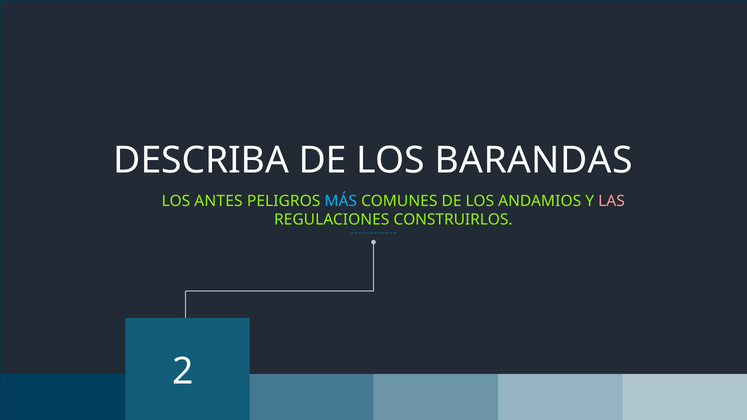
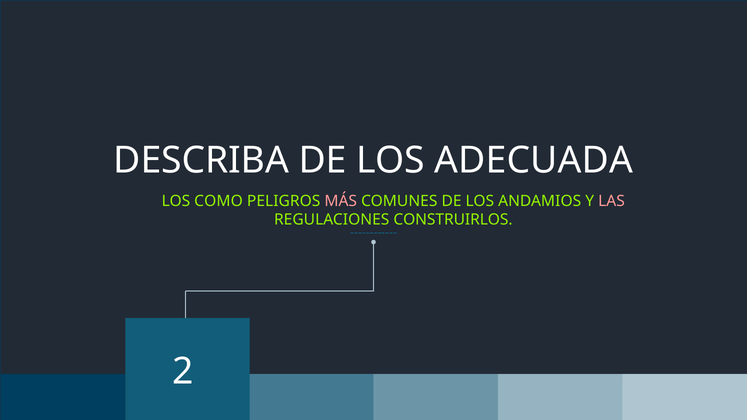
BARANDAS: BARANDAS -> ADECUADA
ANTES: ANTES -> COMO
MÁS colour: light blue -> pink
